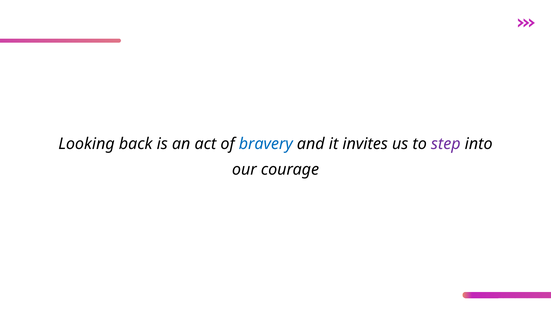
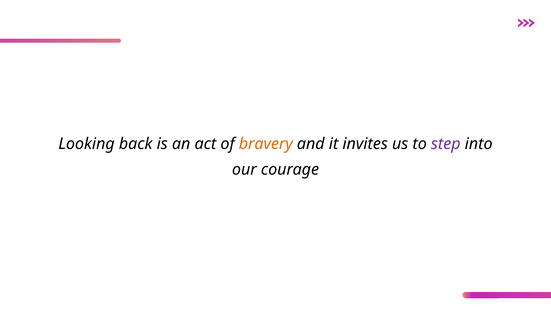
bravery colour: blue -> orange
